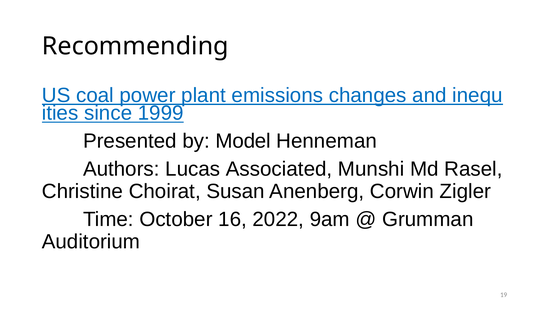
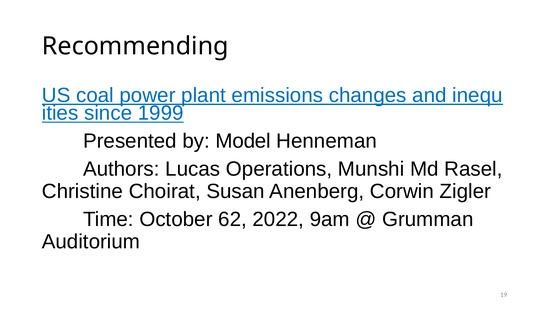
Associated: Associated -> Operations
16: 16 -> 62
